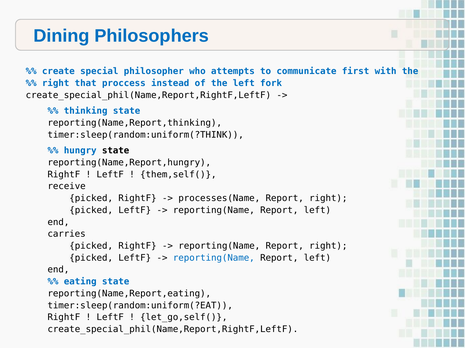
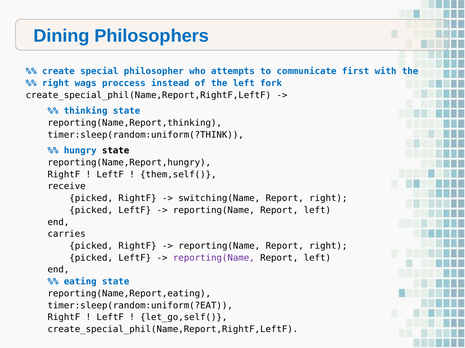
that: that -> wags
processes(Name: processes(Name -> switching(Name
reporting(Name at (214, 258) colour: blue -> purple
